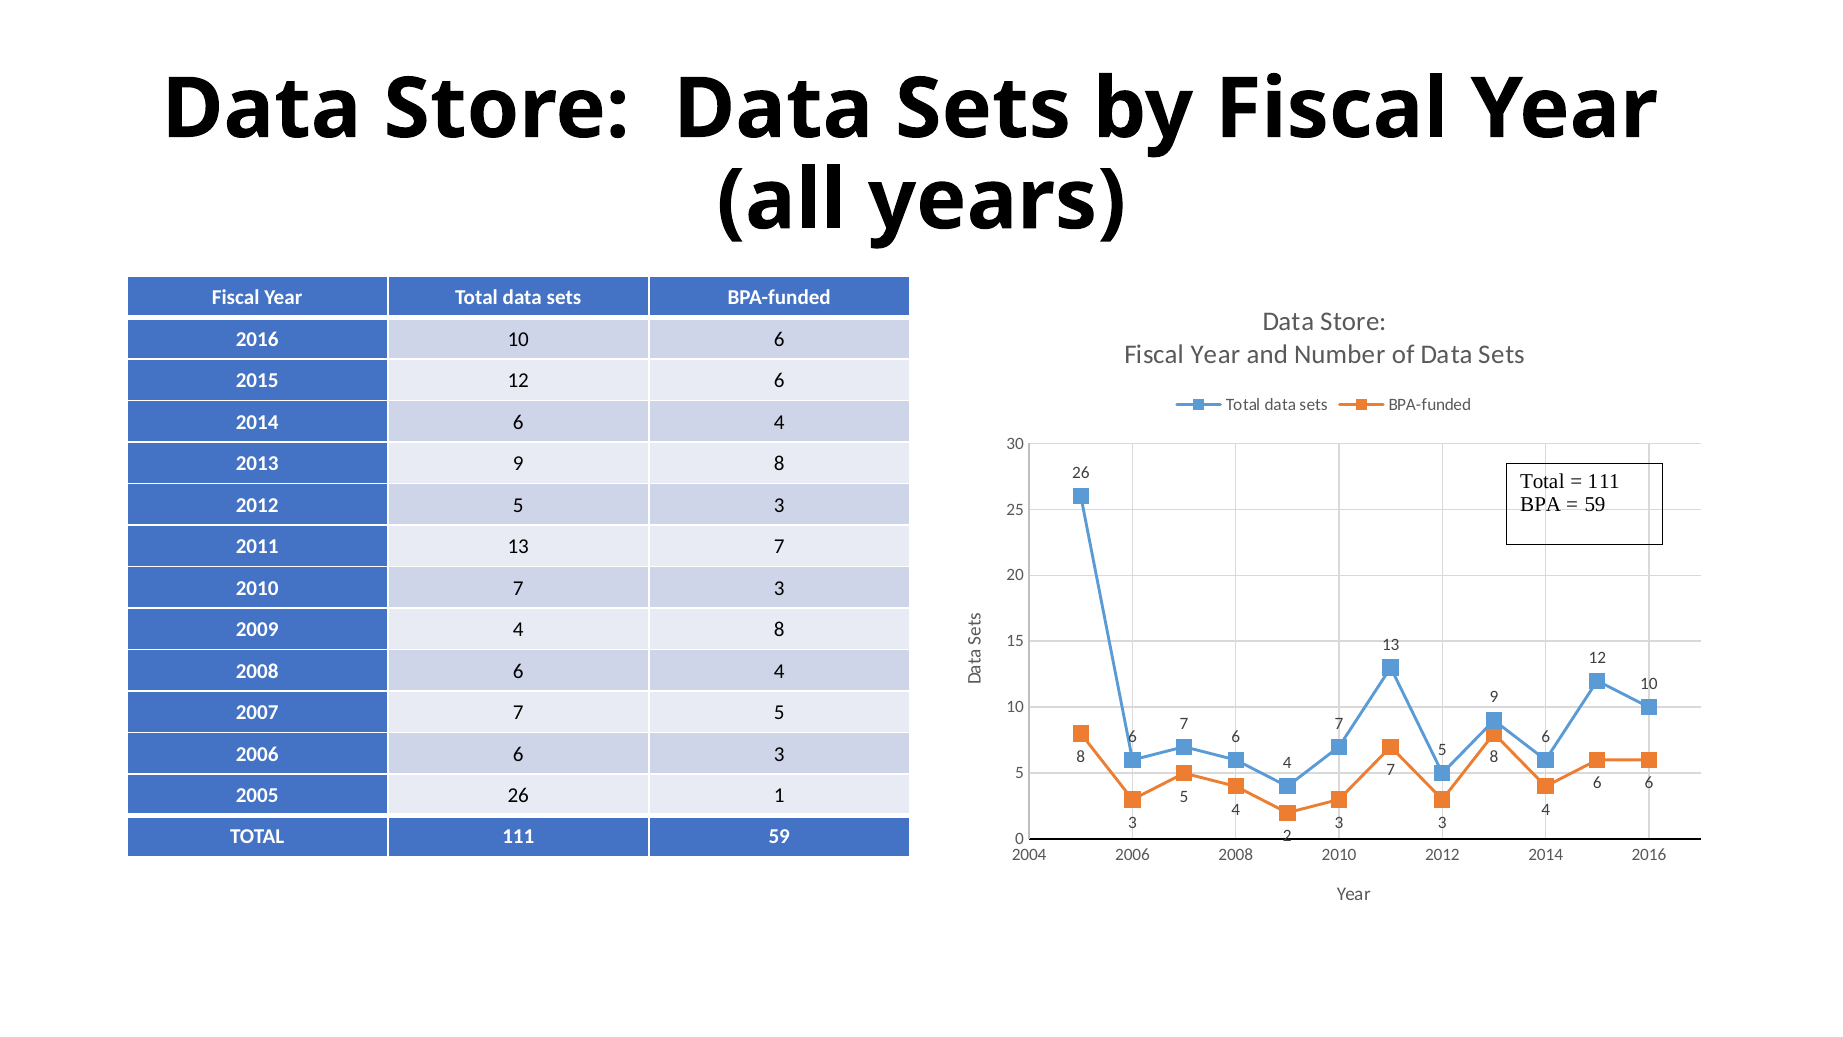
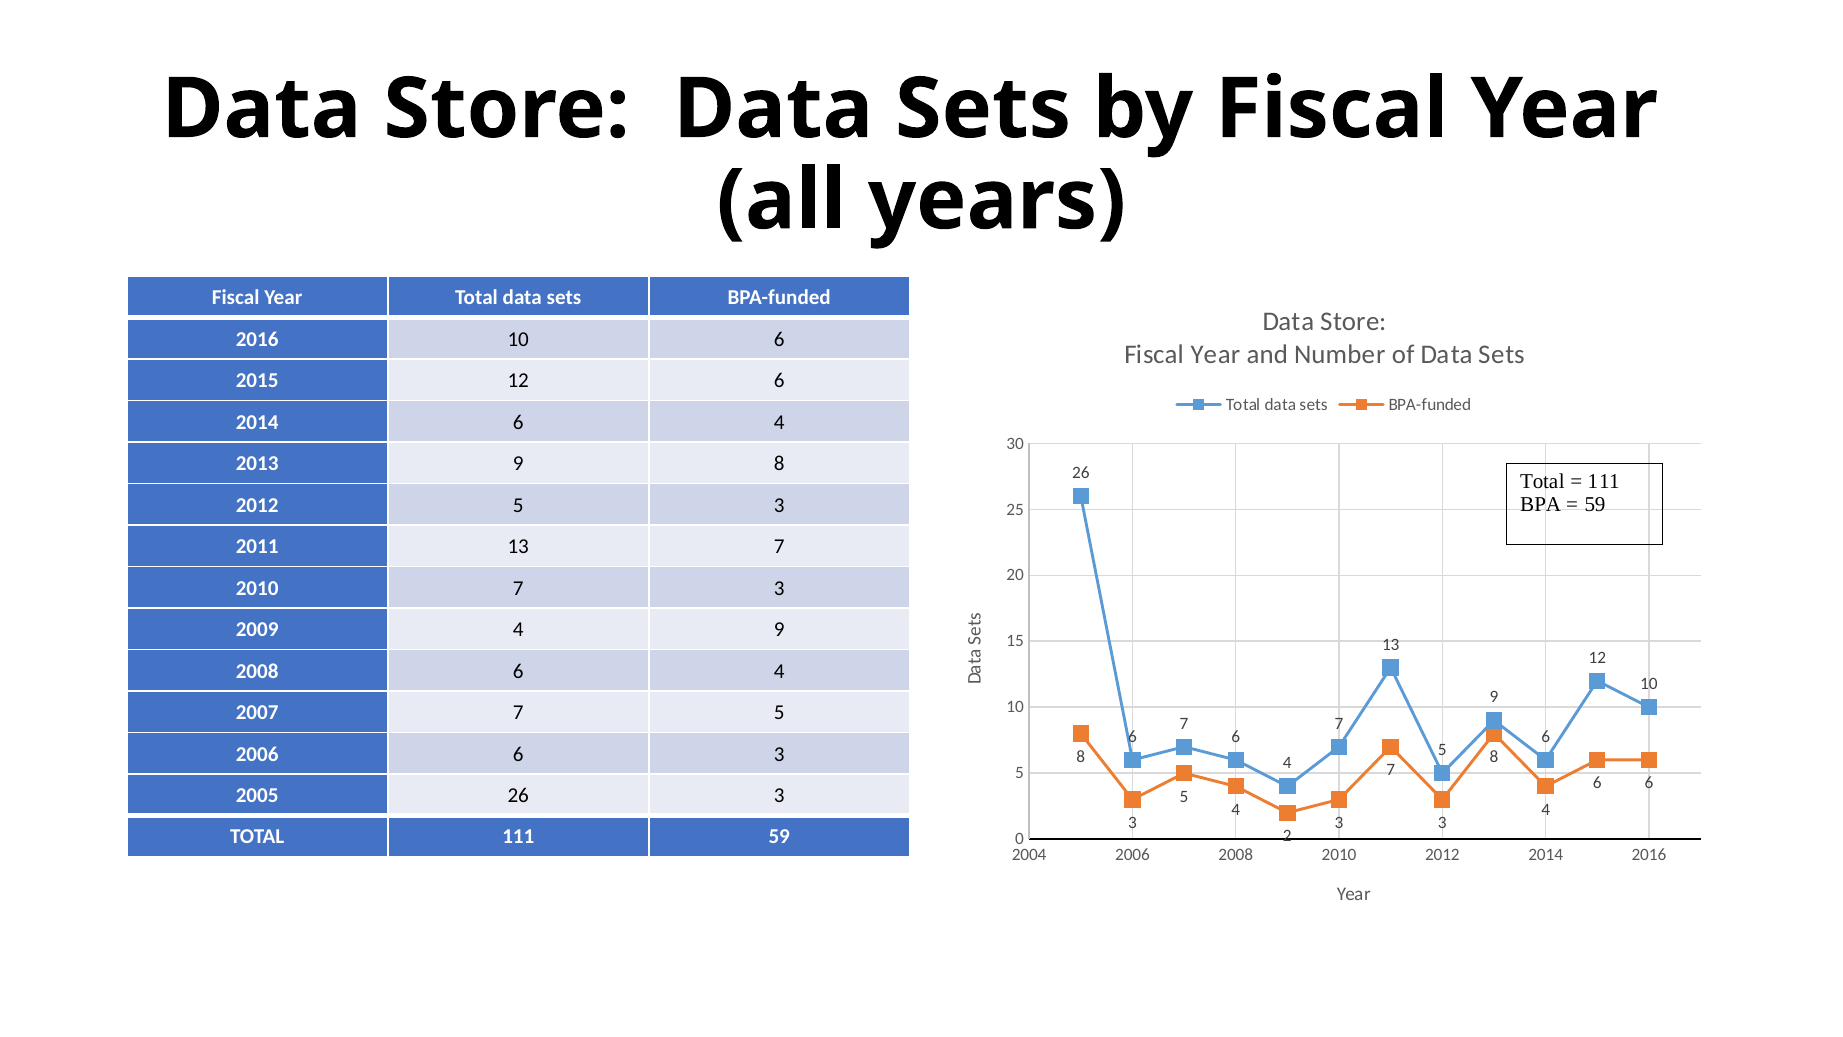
2009 4 8: 8 -> 9
26 1: 1 -> 3
